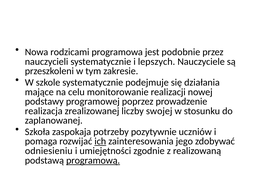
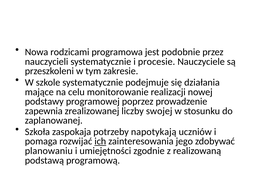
lepszych: lepszych -> procesie
realizacja: realizacja -> zapewnia
pozytywnie: pozytywnie -> napotykają
odniesieniu: odniesieniu -> planowaniu
programową underline: present -> none
